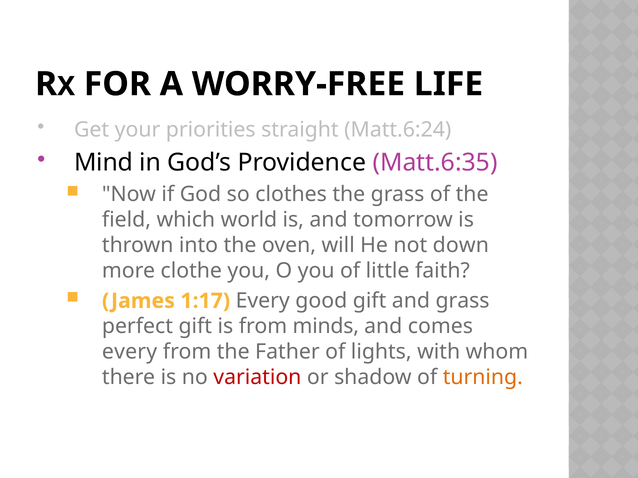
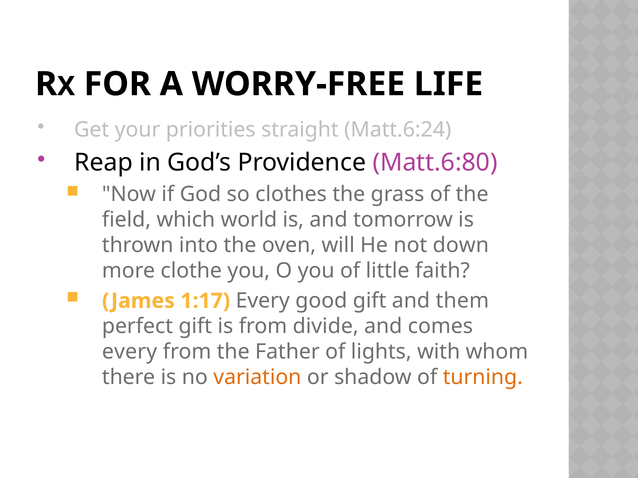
Mind: Mind -> Reap
Matt.6:35: Matt.6:35 -> Matt.6:80
and grass: grass -> them
minds: minds -> divide
variation colour: red -> orange
